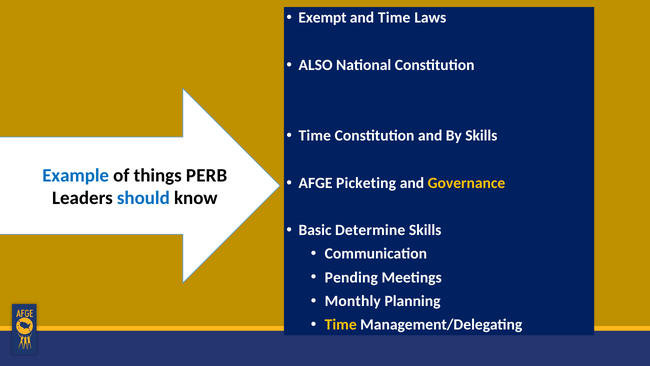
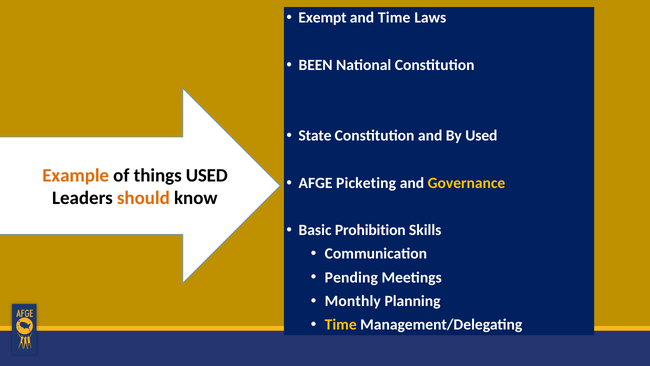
ALSO: ALSO -> BEEN
Time at (315, 136): Time -> State
By Skills: Skills -> Used
Example colour: blue -> orange
things PERB: PERB -> USED
should colour: blue -> orange
Determine: Determine -> Prohibition
